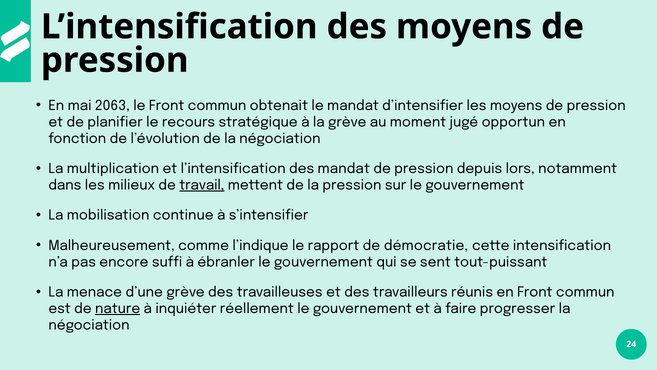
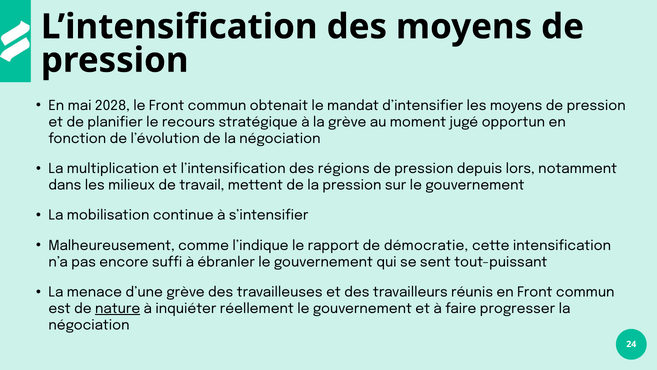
2063: 2063 -> 2028
des mandat: mandat -> régions
travail underline: present -> none
